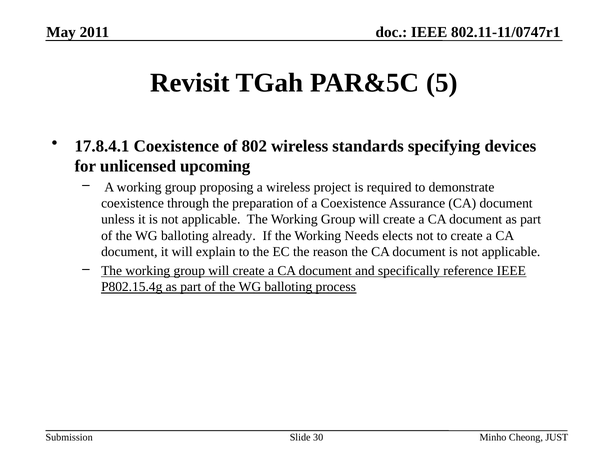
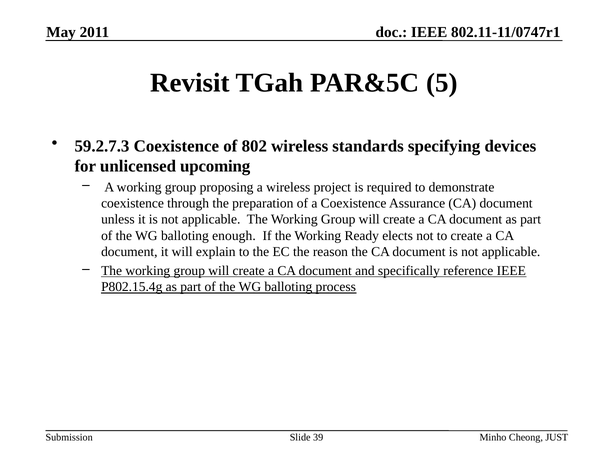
17.8.4.1: 17.8.4.1 -> 59.2.7.3
already: already -> enough
Needs: Needs -> Ready
30: 30 -> 39
